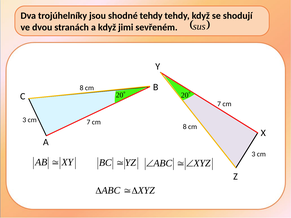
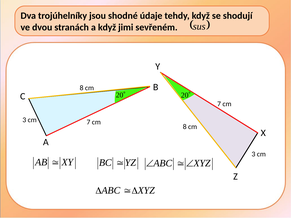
shodné tehdy: tehdy -> údaje
